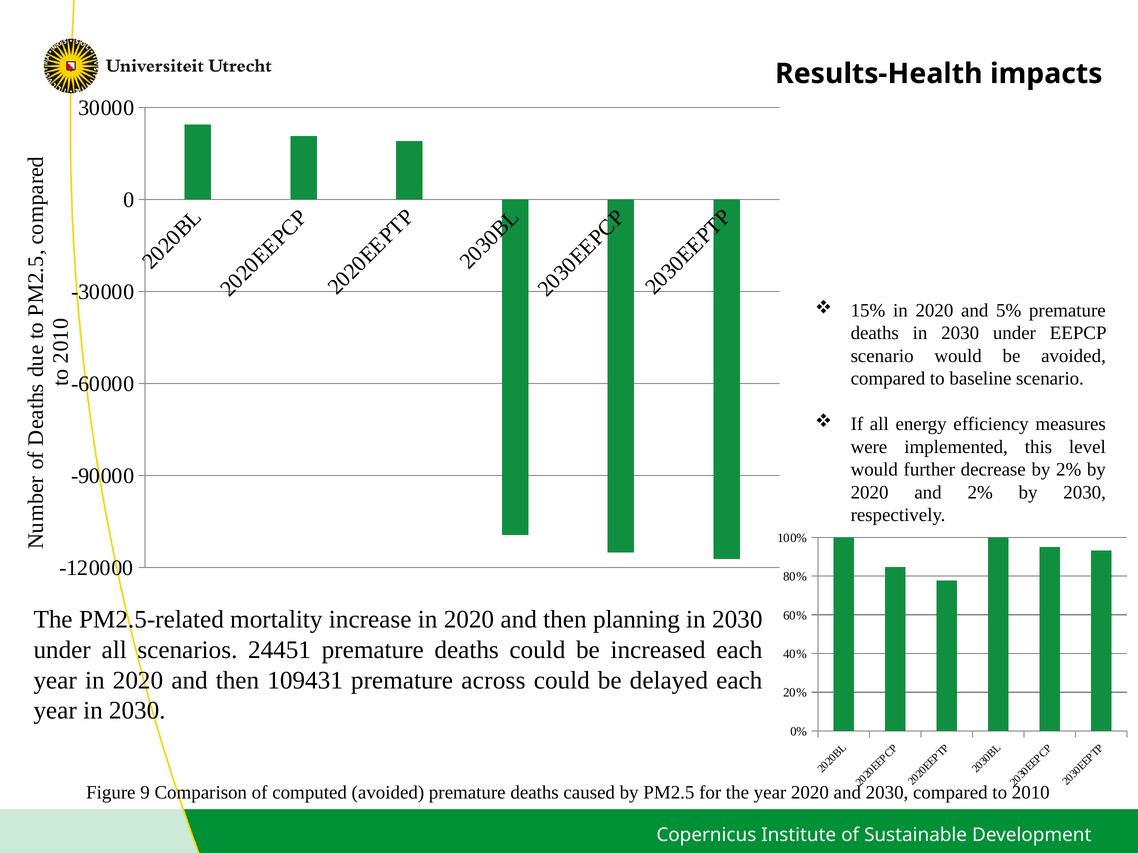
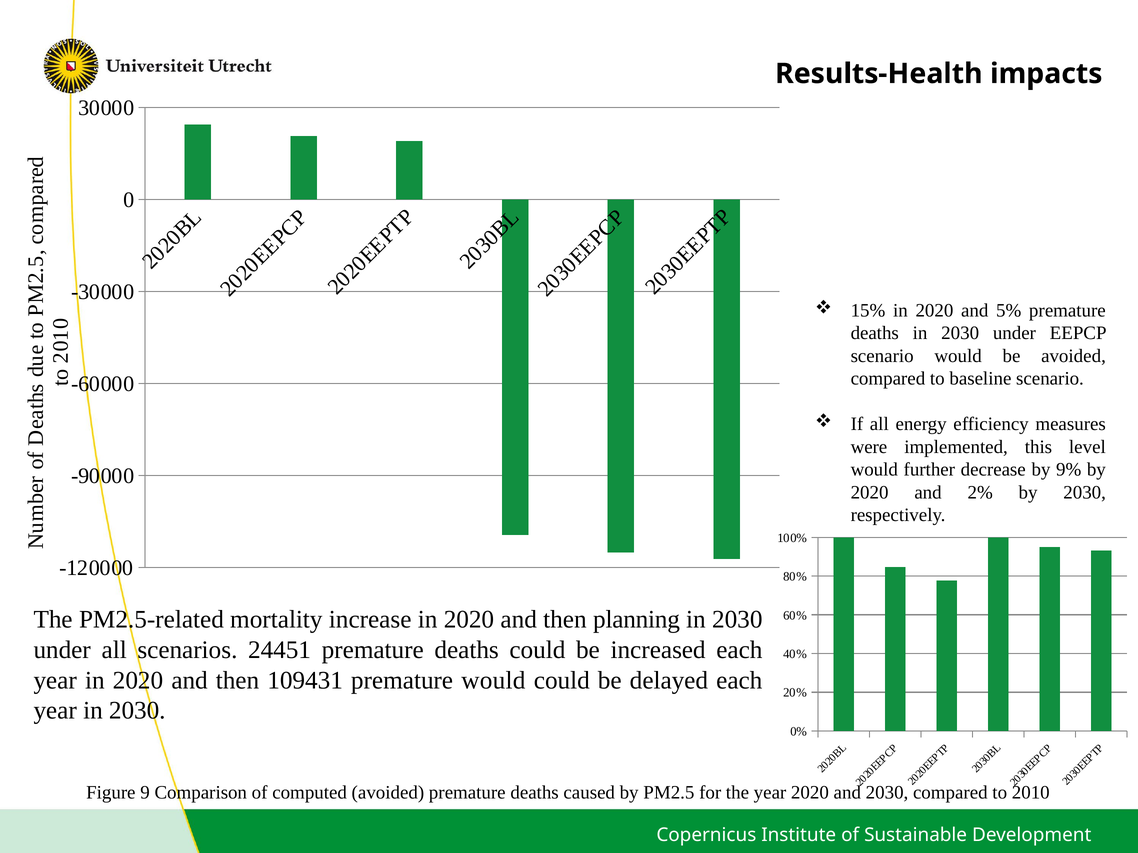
by 2%: 2% -> 9%
premature across: across -> would
